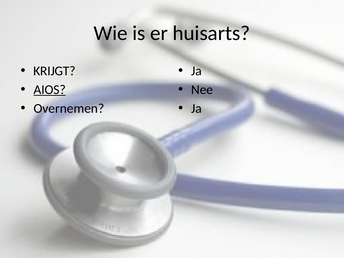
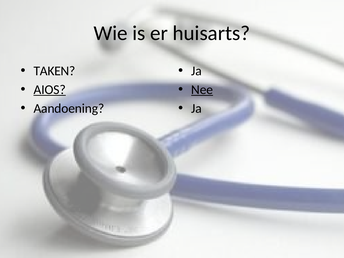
KRIJGT: KRIJGT -> TAKEN
Nee underline: none -> present
Overnemen: Overnemen -> Aandoening
